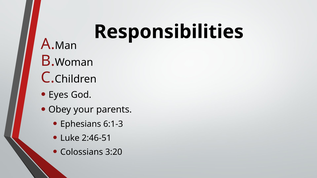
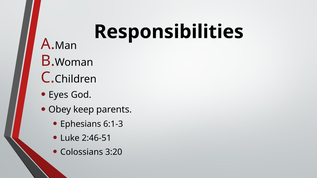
your: your -> keep
